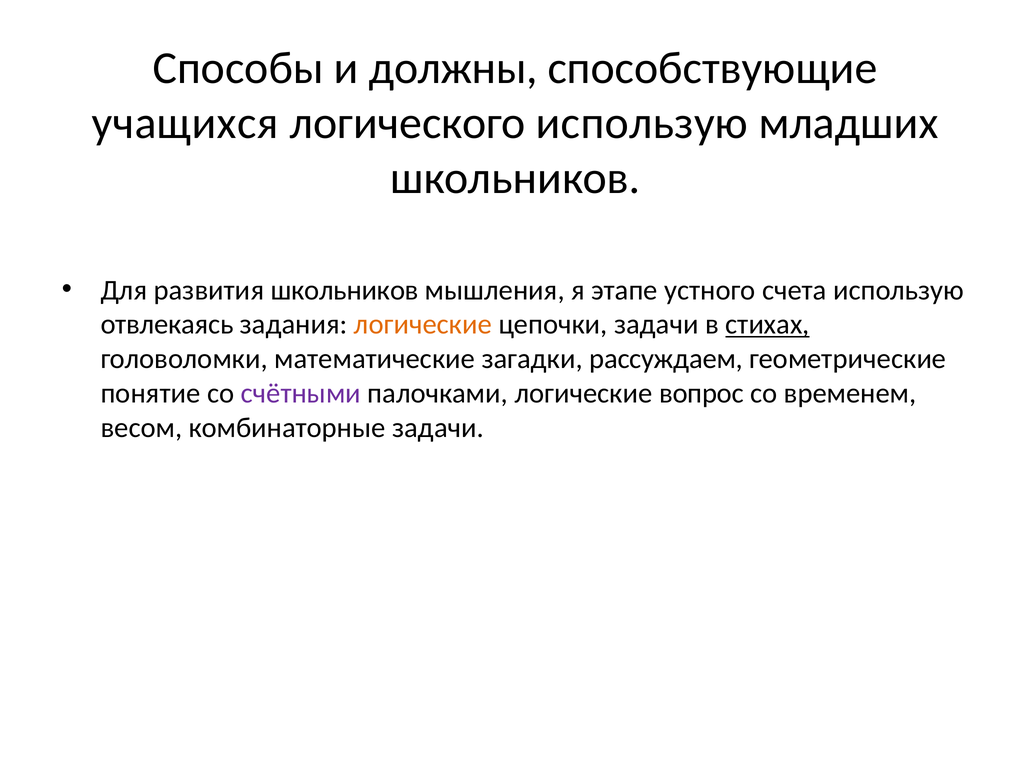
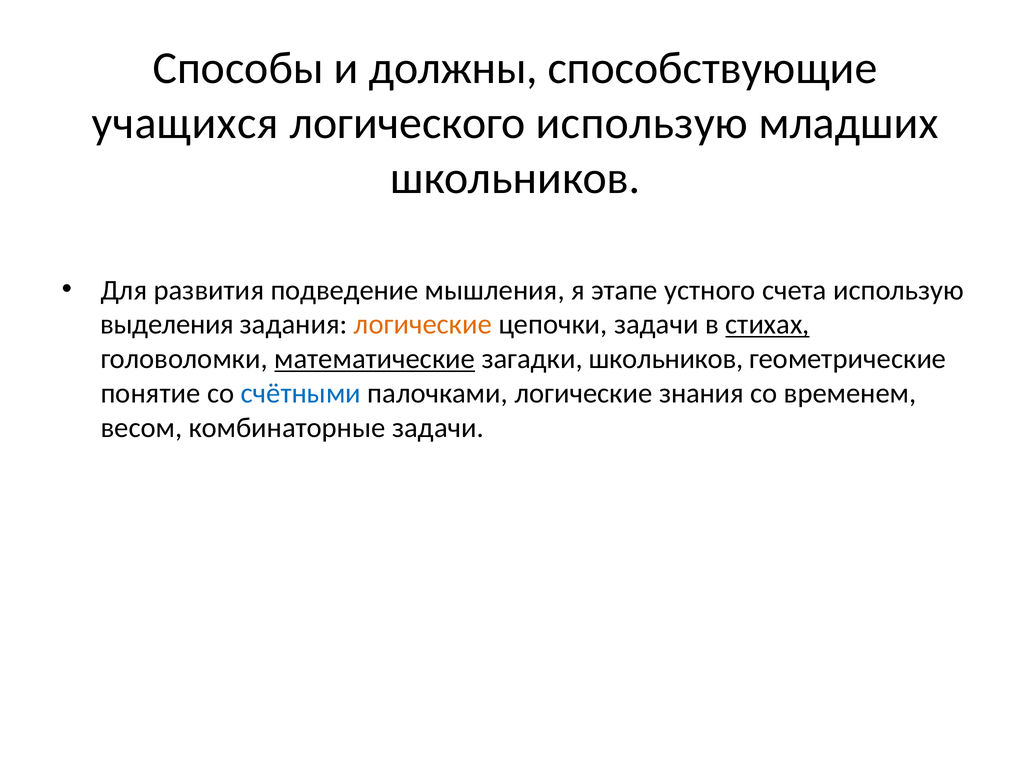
развития школьников: школьников -> подведение
отвлекаясь: отвлекаясь -> выделения
математические underline: none -> present
загадки рассуждаем: рассуждаем -> школьников
счётными colour: purple -> blue
вопрос: вопрос -> знания
